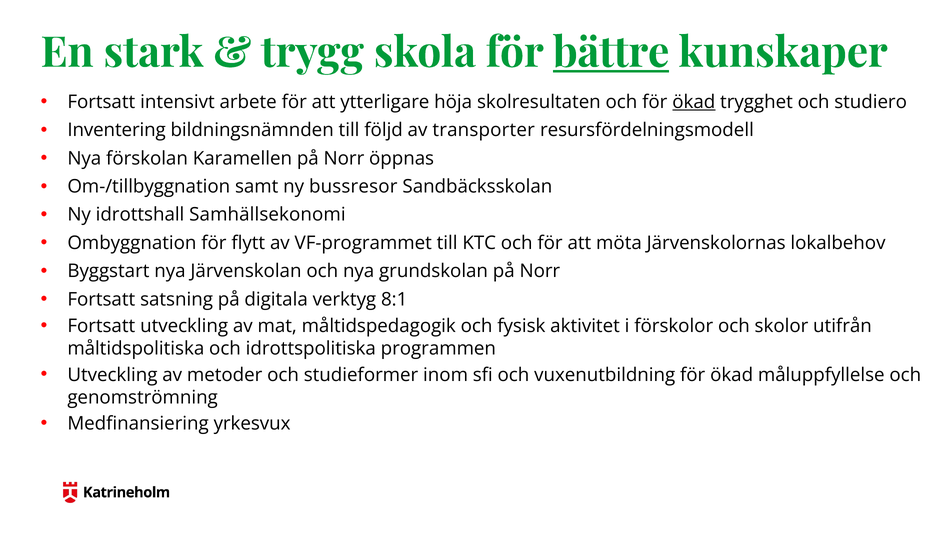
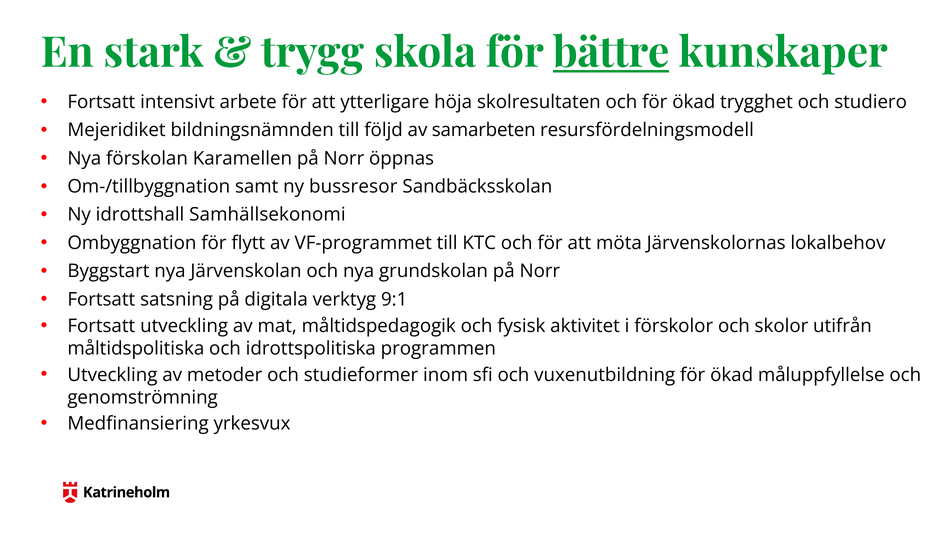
ökad at (694, 102) underline: present -> none
Inventering: Inventering -> Mejeridiket
transporter: transporter -> samarbeten
8:1: 8:1 -> 9:1
